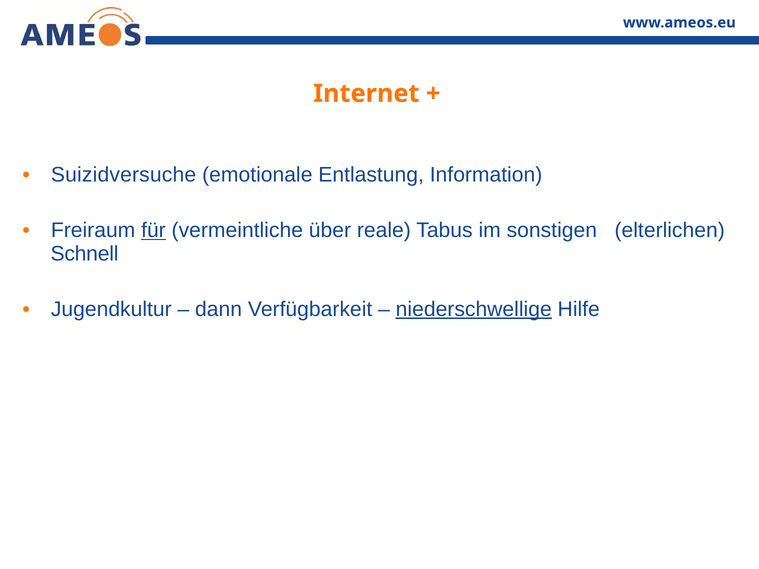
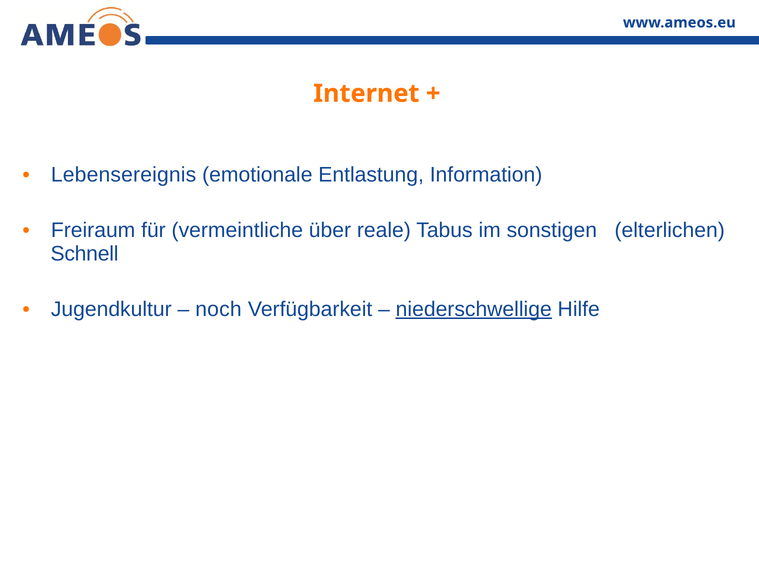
Suizidversuche: Suizidversuche -> Lebensereignis
für underline: present -> none
dann: dann -> noch
